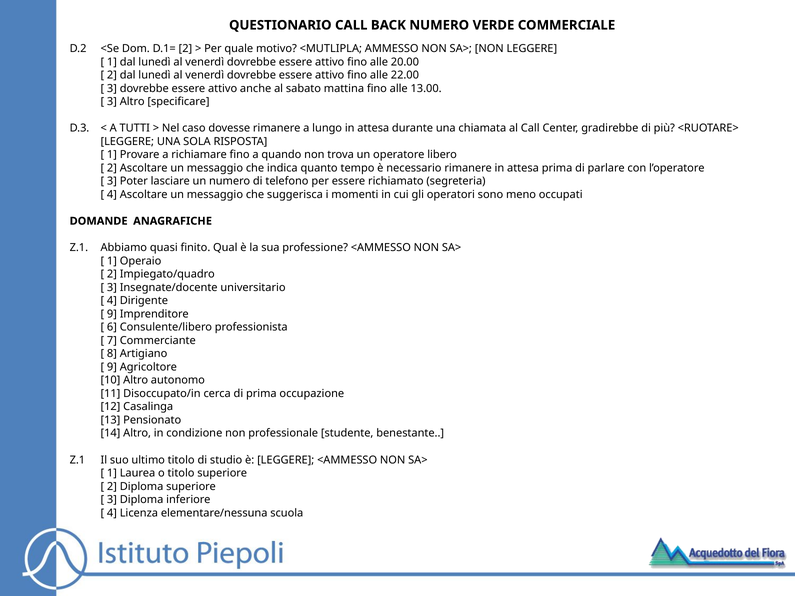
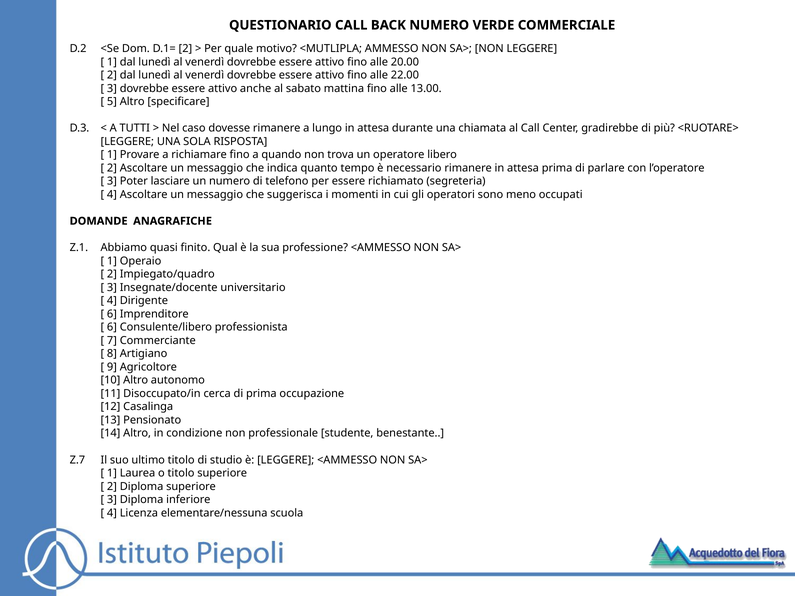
3 at (112, 102): 3 -> 5
9 at (112, 314): 9 -> 6
Z.1 at (77, 460): Z.1 -> Z.7
